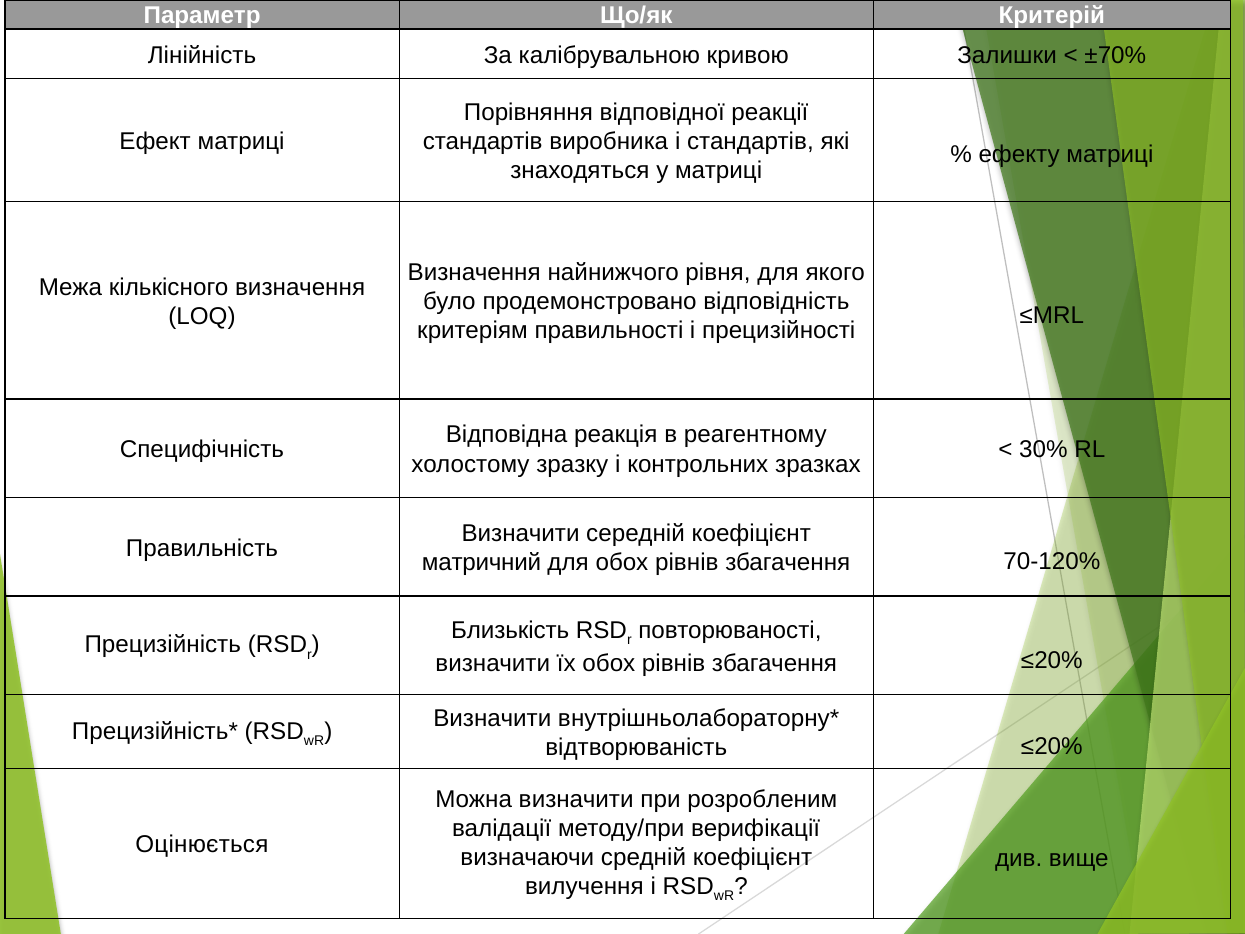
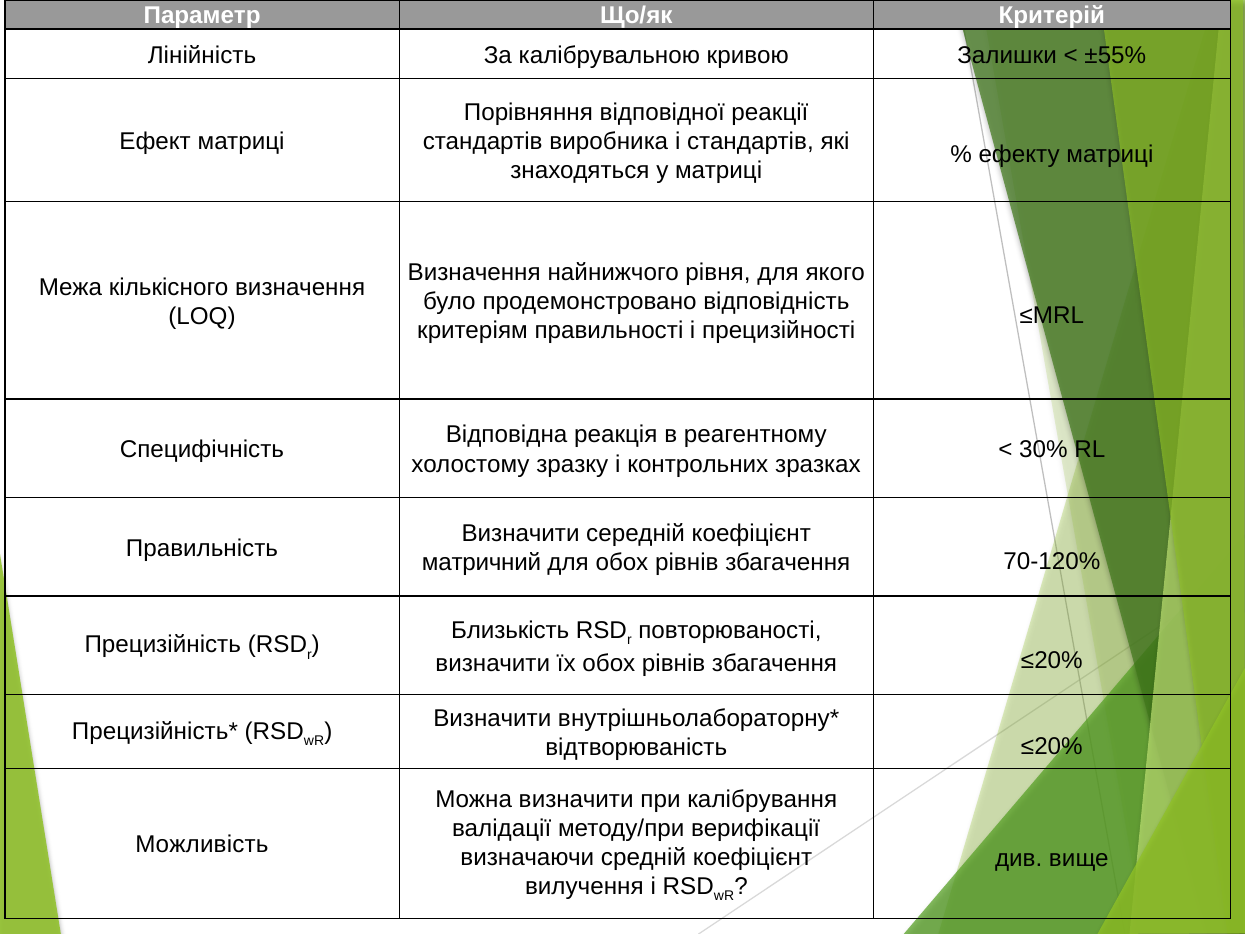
±70%: ±70% -> ±55%
розробленим: розробленим -> калібрування
Оцінюється: Оцінюється -> Можливість
